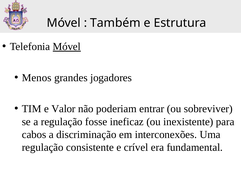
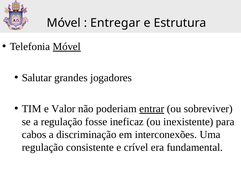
Também: Também -> Entregar
Menos: Menos -> Salutar
entrar underline: none -> present
